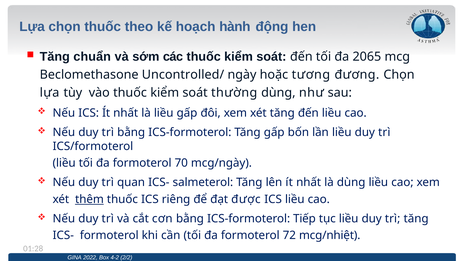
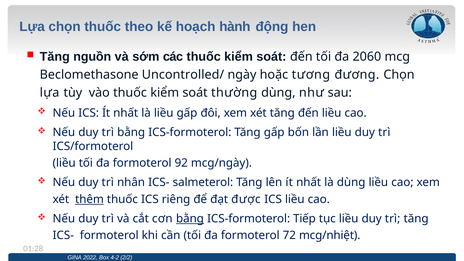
chuẩn: chuẩn -> nguồn
2065: 2065 -> 2060
70: 70 -> 92
quan: quan -> nhân
bằng at (190, 219) underline: none -> present
